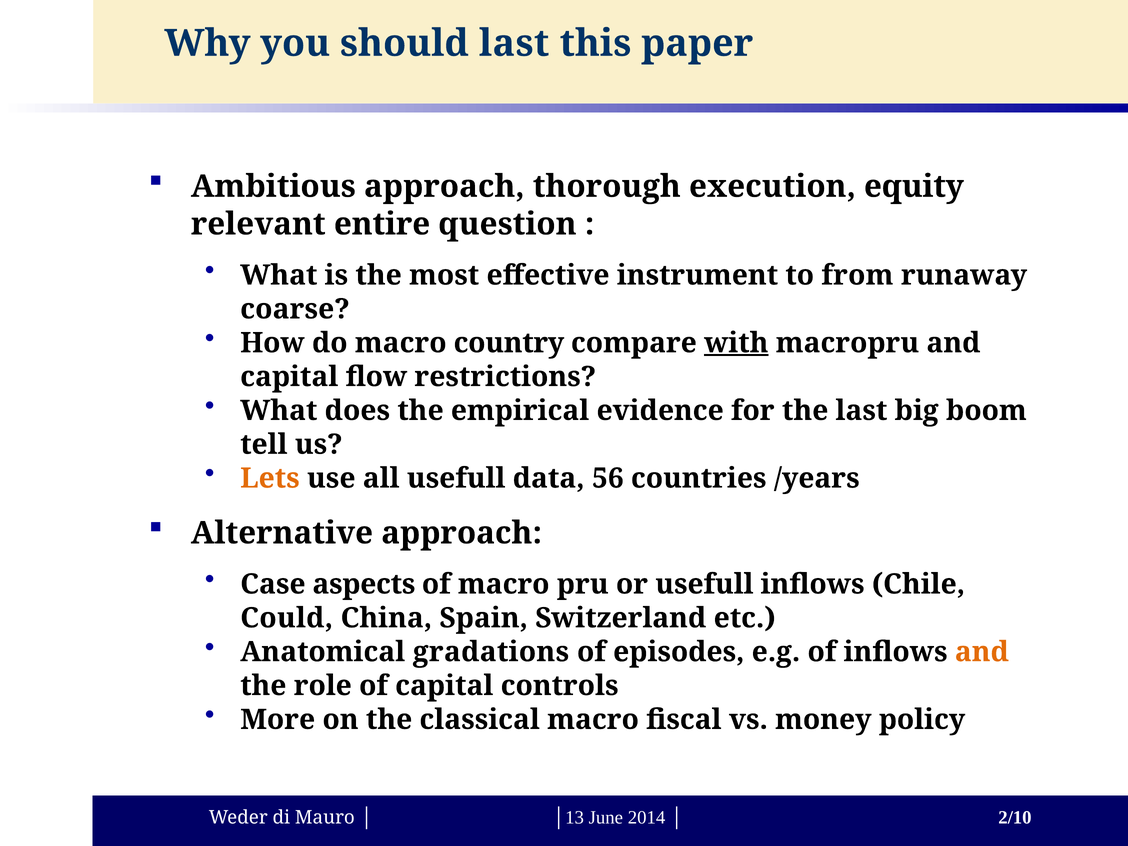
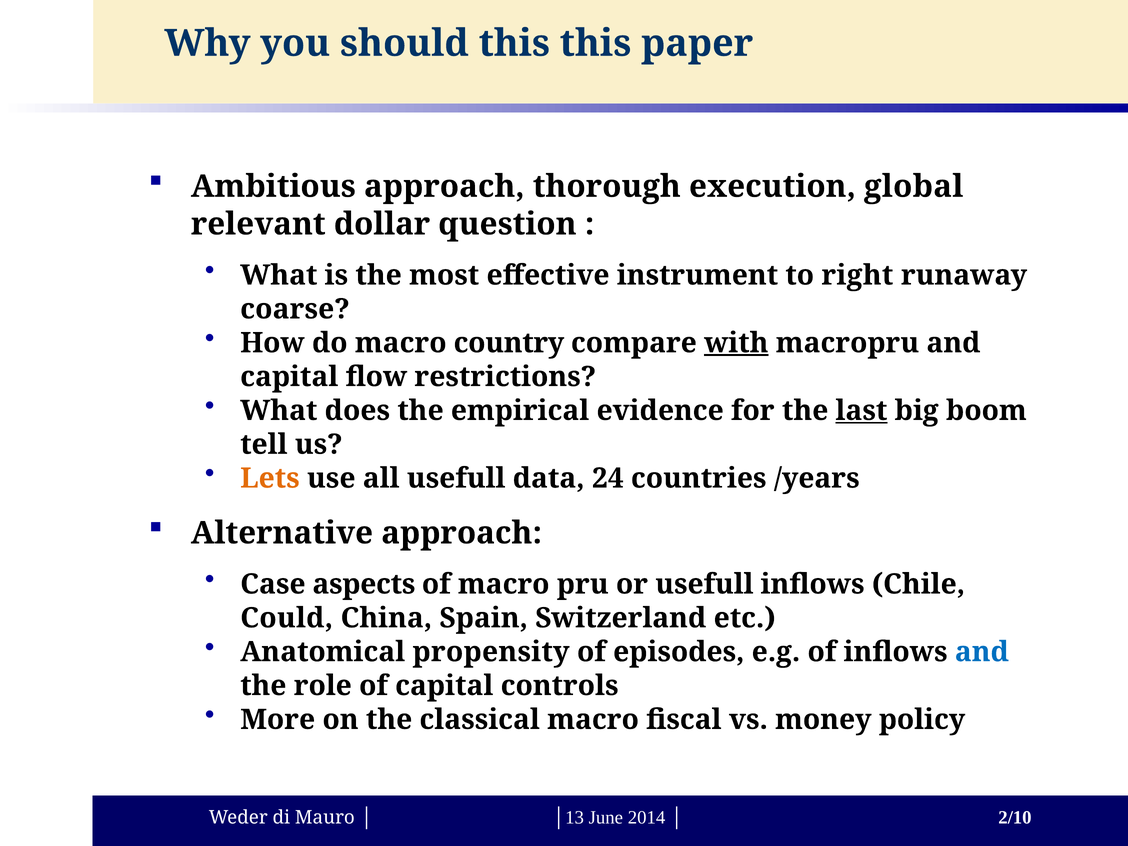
should last: last -> this
equity: equity -> global
entire: entire -> dollar
from: from -> right
last at (861, 411) underline: none -> present
56: 56 -> 24
gradations: gradations -> propensity
and at (982, 652) colour: orange -> blue
